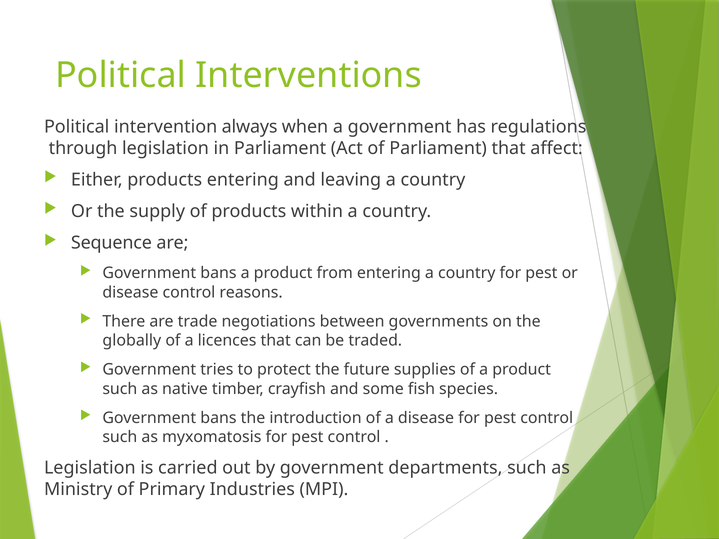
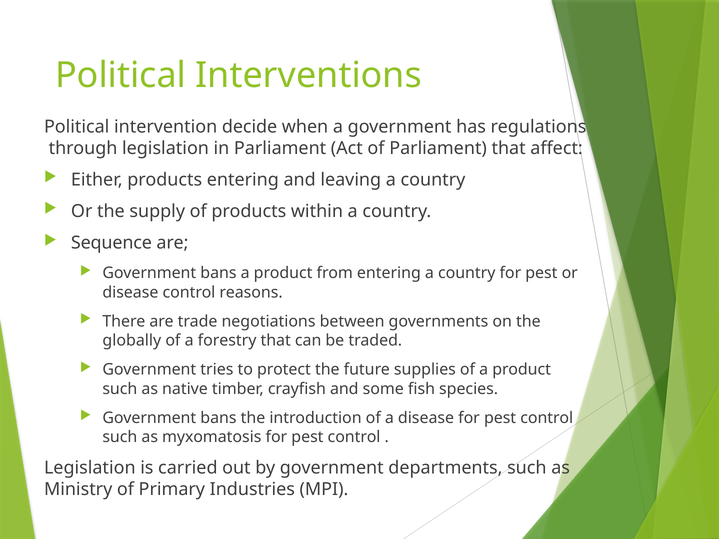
always: always -> decide
licences: licences -> forestry
